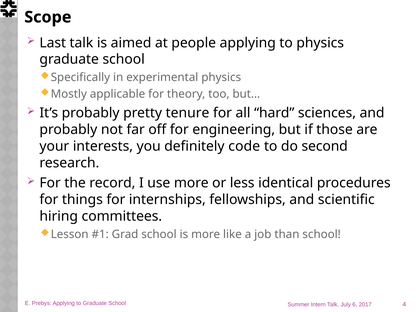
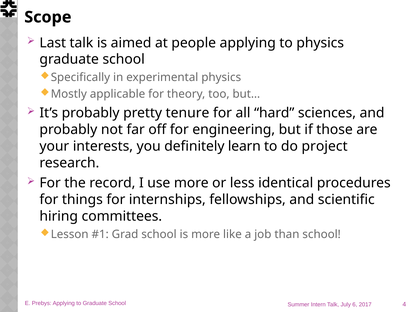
code: code -> learn
second: second -> project
